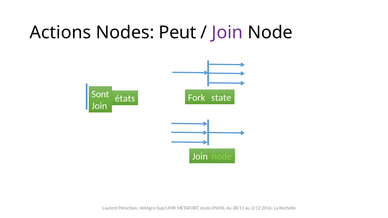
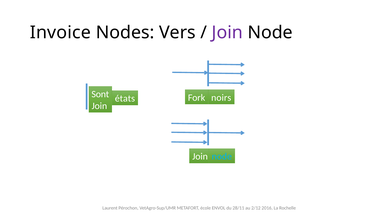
Actions: Actions -> Invoice
Peut: Peut -> Vers
state: state -> noirs
node at (222, 157) colour: light green -> light blue
